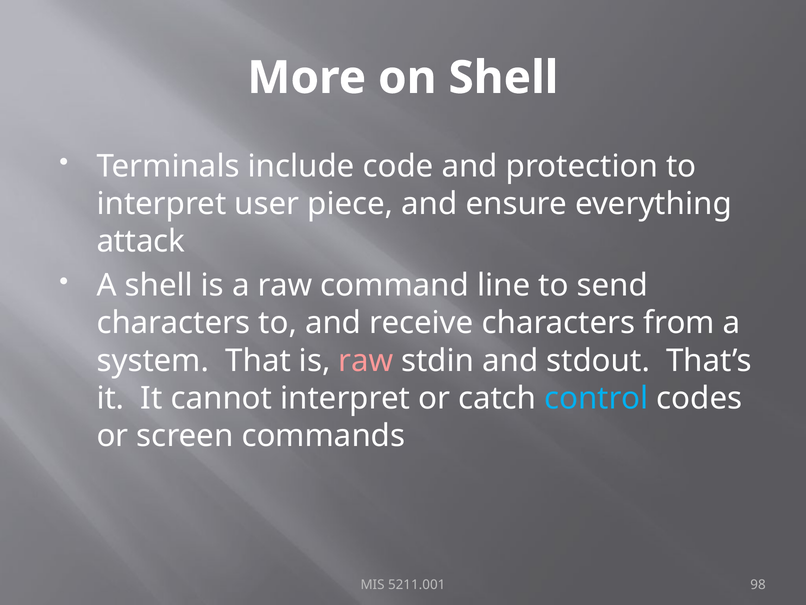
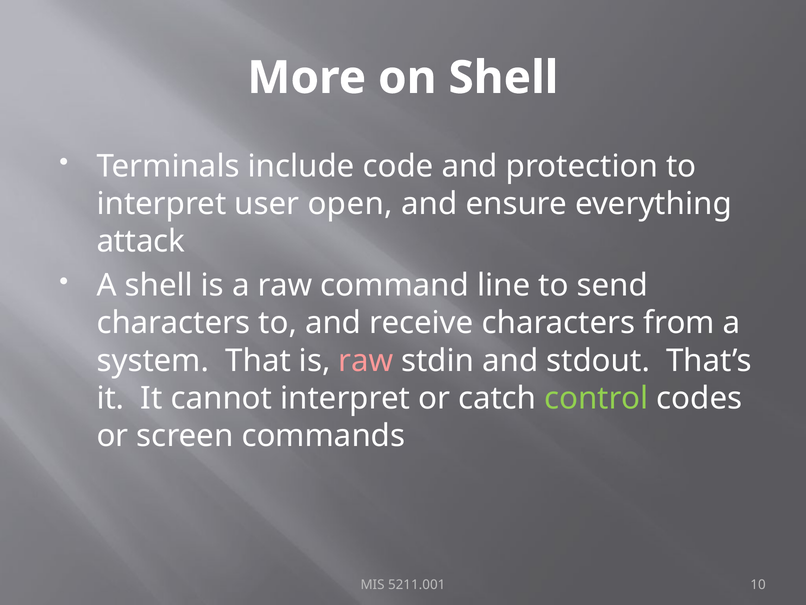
piece: piece -> open
control colour: light blue -> light green
98: 98 -> 10
